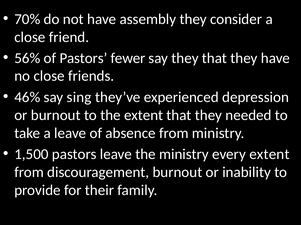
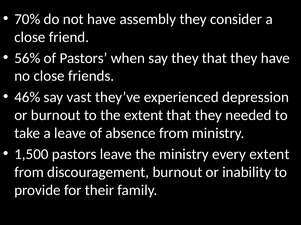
fewer: fewer -> when
sing: sing -> vast
